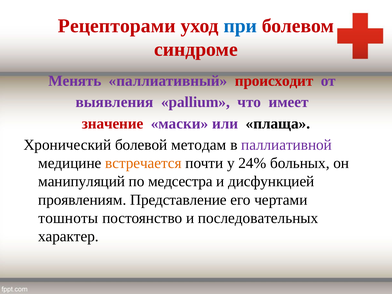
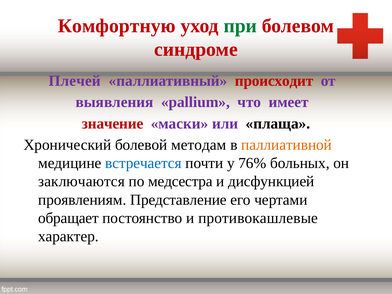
Рецепторами: Рецепторами -> Комфортную
при colour: blue -> green
Менять: Менять -> Плечей
паллиативной colour: purple -> orange
встречается colour: orange -> blue
24%: 24% -> 76%
манипуляций: манипуляций -> заключаются
тошноты: тошноты -> обращает
последовательных: последовательных -> противокашлевые
